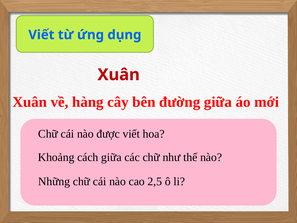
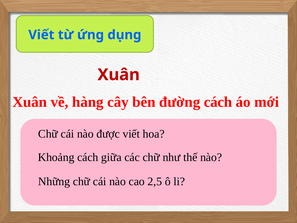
đường giữa: giữa -> cách
